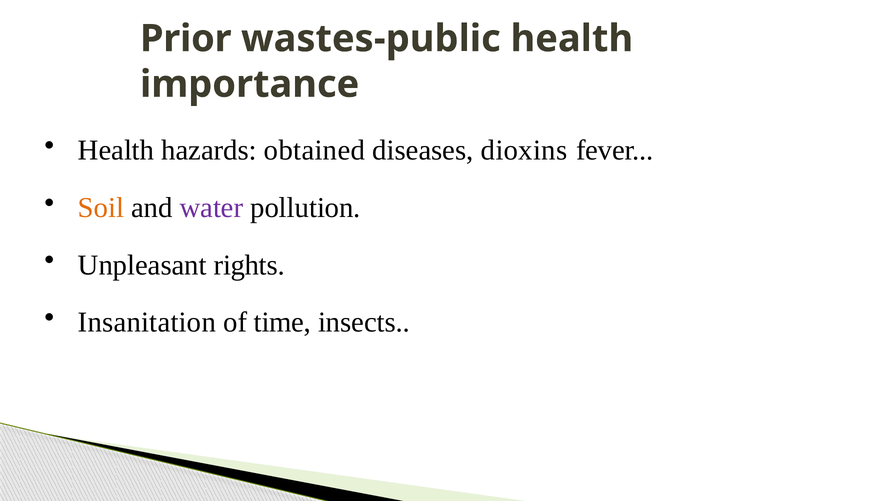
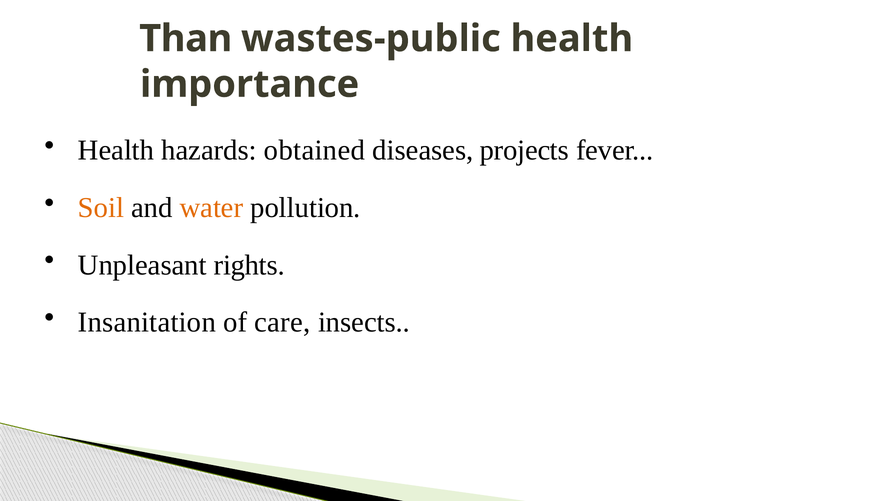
Prior: Prior -> Than
dioxins: dioxins -> projects
water colour: purple -> orange
time: time -> care
